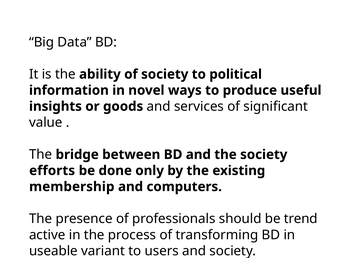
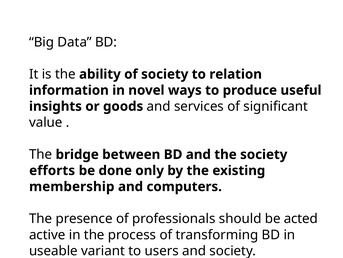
political: political -> relation
trend: trend -> acted
